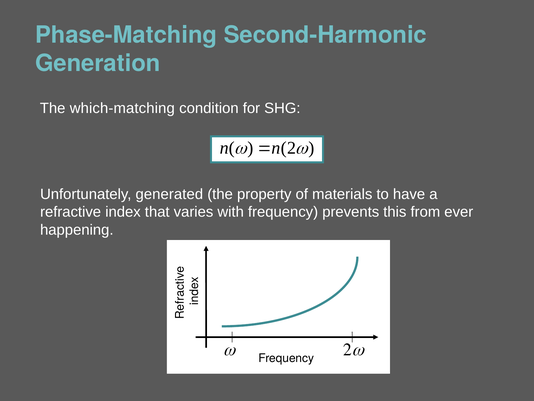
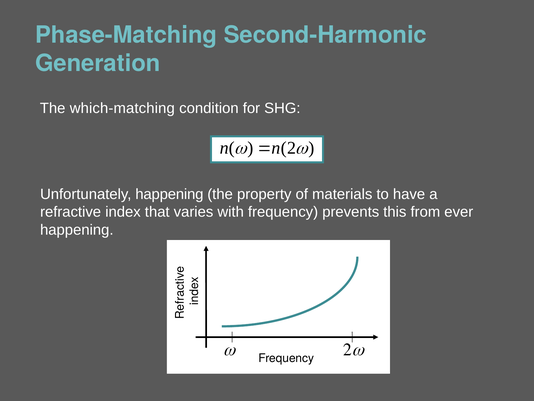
Unfortunately generated: generated -> happening
